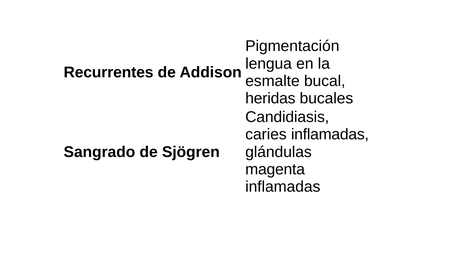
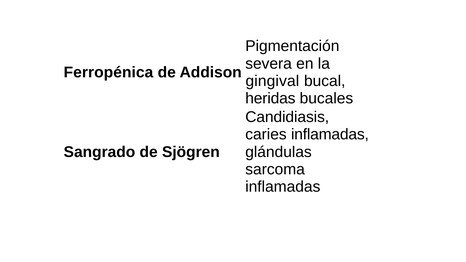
lengua: lengua -> severa
Recurrentes: Recurrentes -> Ferropénica
esmalte: esmalte -> gingival
magenta: magenta -> sarcoma
